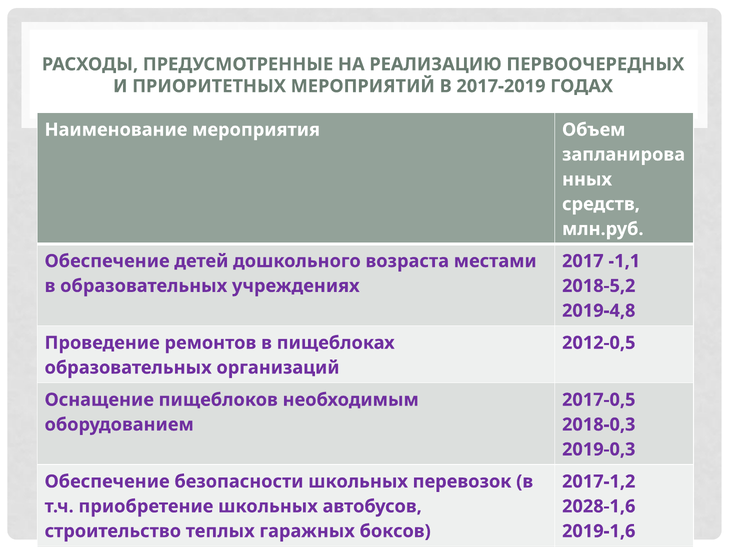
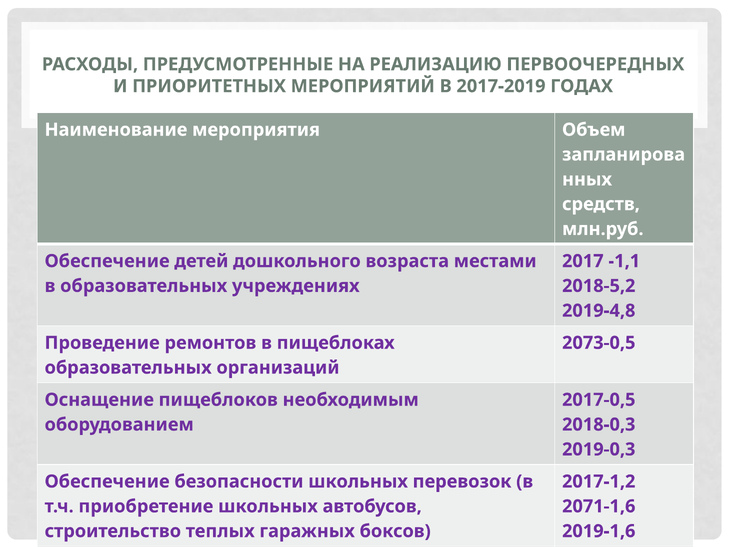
2012-0,5: 2012-0,5 -> 2073-0,5
2028-1,6: 2028-1,6 -> 2071-1,6
